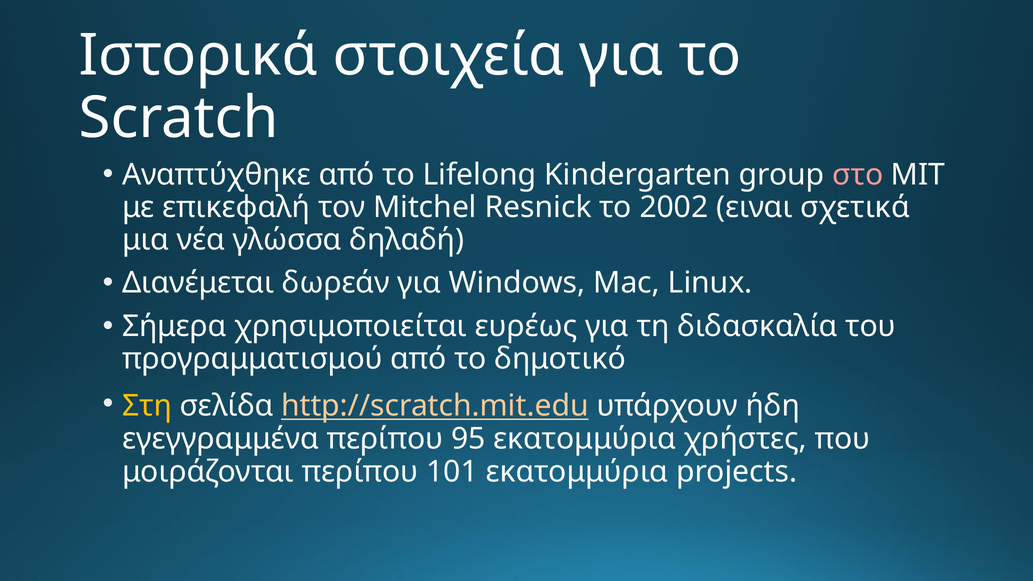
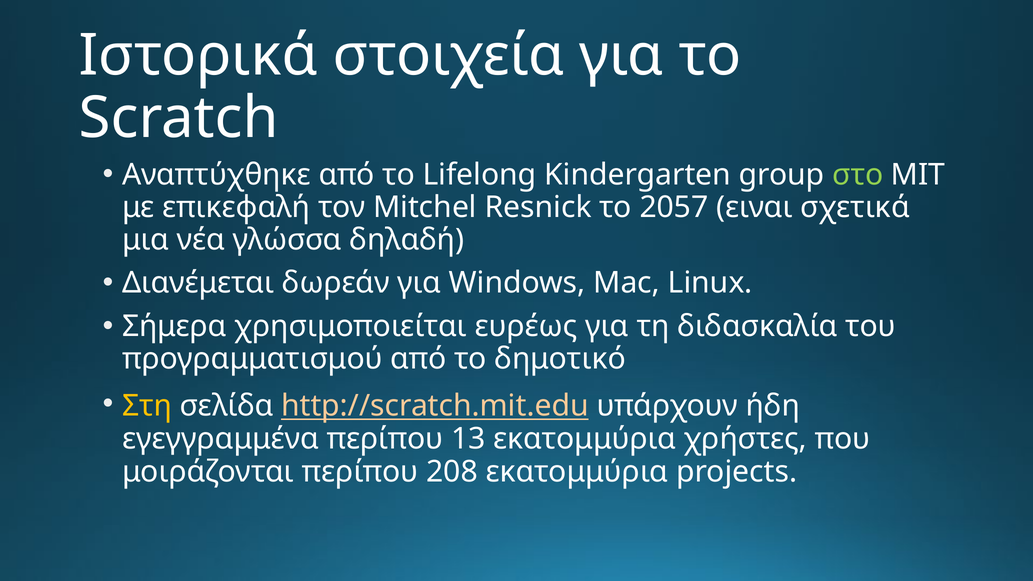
στο colour: pink -> light green
2002: 2002 -> 2057
95: 95 -> 13
101: 101 -> 208
